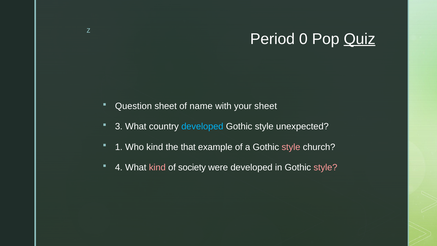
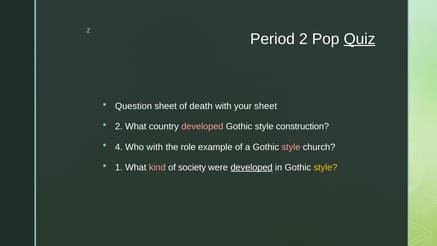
Period 0: 0 -> 2
name: name -> death
3 at (119, 127): 3 -> 2
developed at (202, 127) colour: light blue -> pink
unexpected: unexpected -> construction
1: 1 -> 4
Who kind: kind -> with
that: that -> role
4: 4 -> 1
developed at (252, 167) underline: none -> present
style at (325, 167) colour: pink -> yellow
